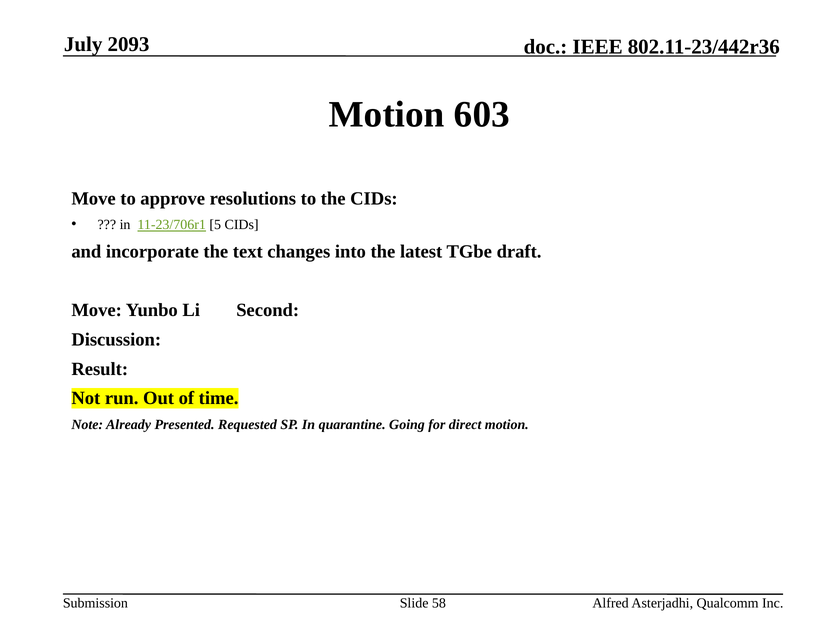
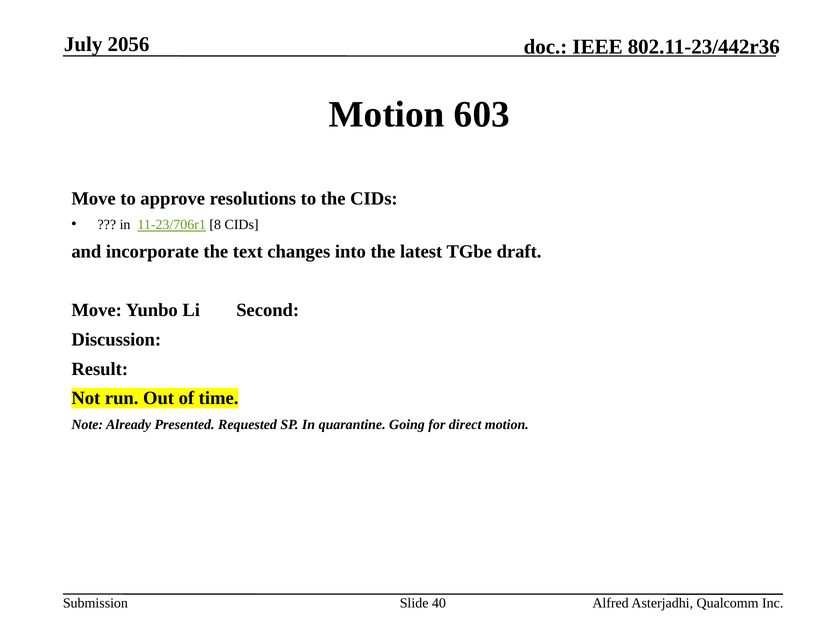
2093: 2093 -> 2056
5: 5 -> 8
58: 58 -> 40
